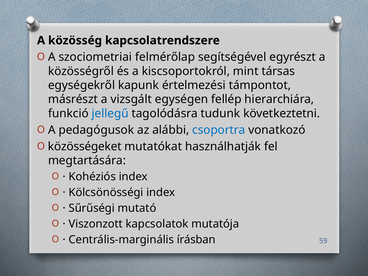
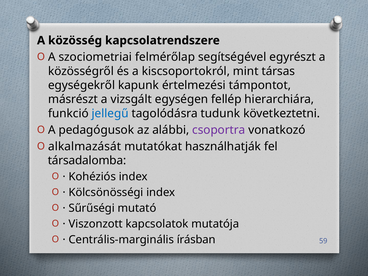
csoportra colour: blue -> purple
közösségeket: közösségeket -> alkalmazását
megtartására: megtartására -> társadalomba
